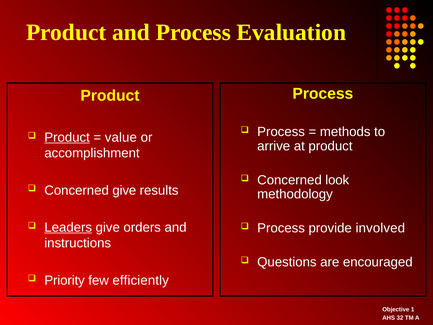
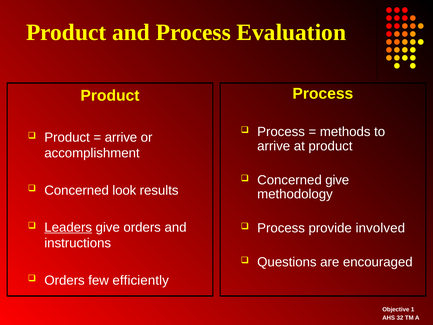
Product at (67, 137) underline: present -> none
value at (121, 137): value -> arrive
Concerned look: look -> give
Concerned give: give -> look
Priority at (65, 280): Priority -> Orders
